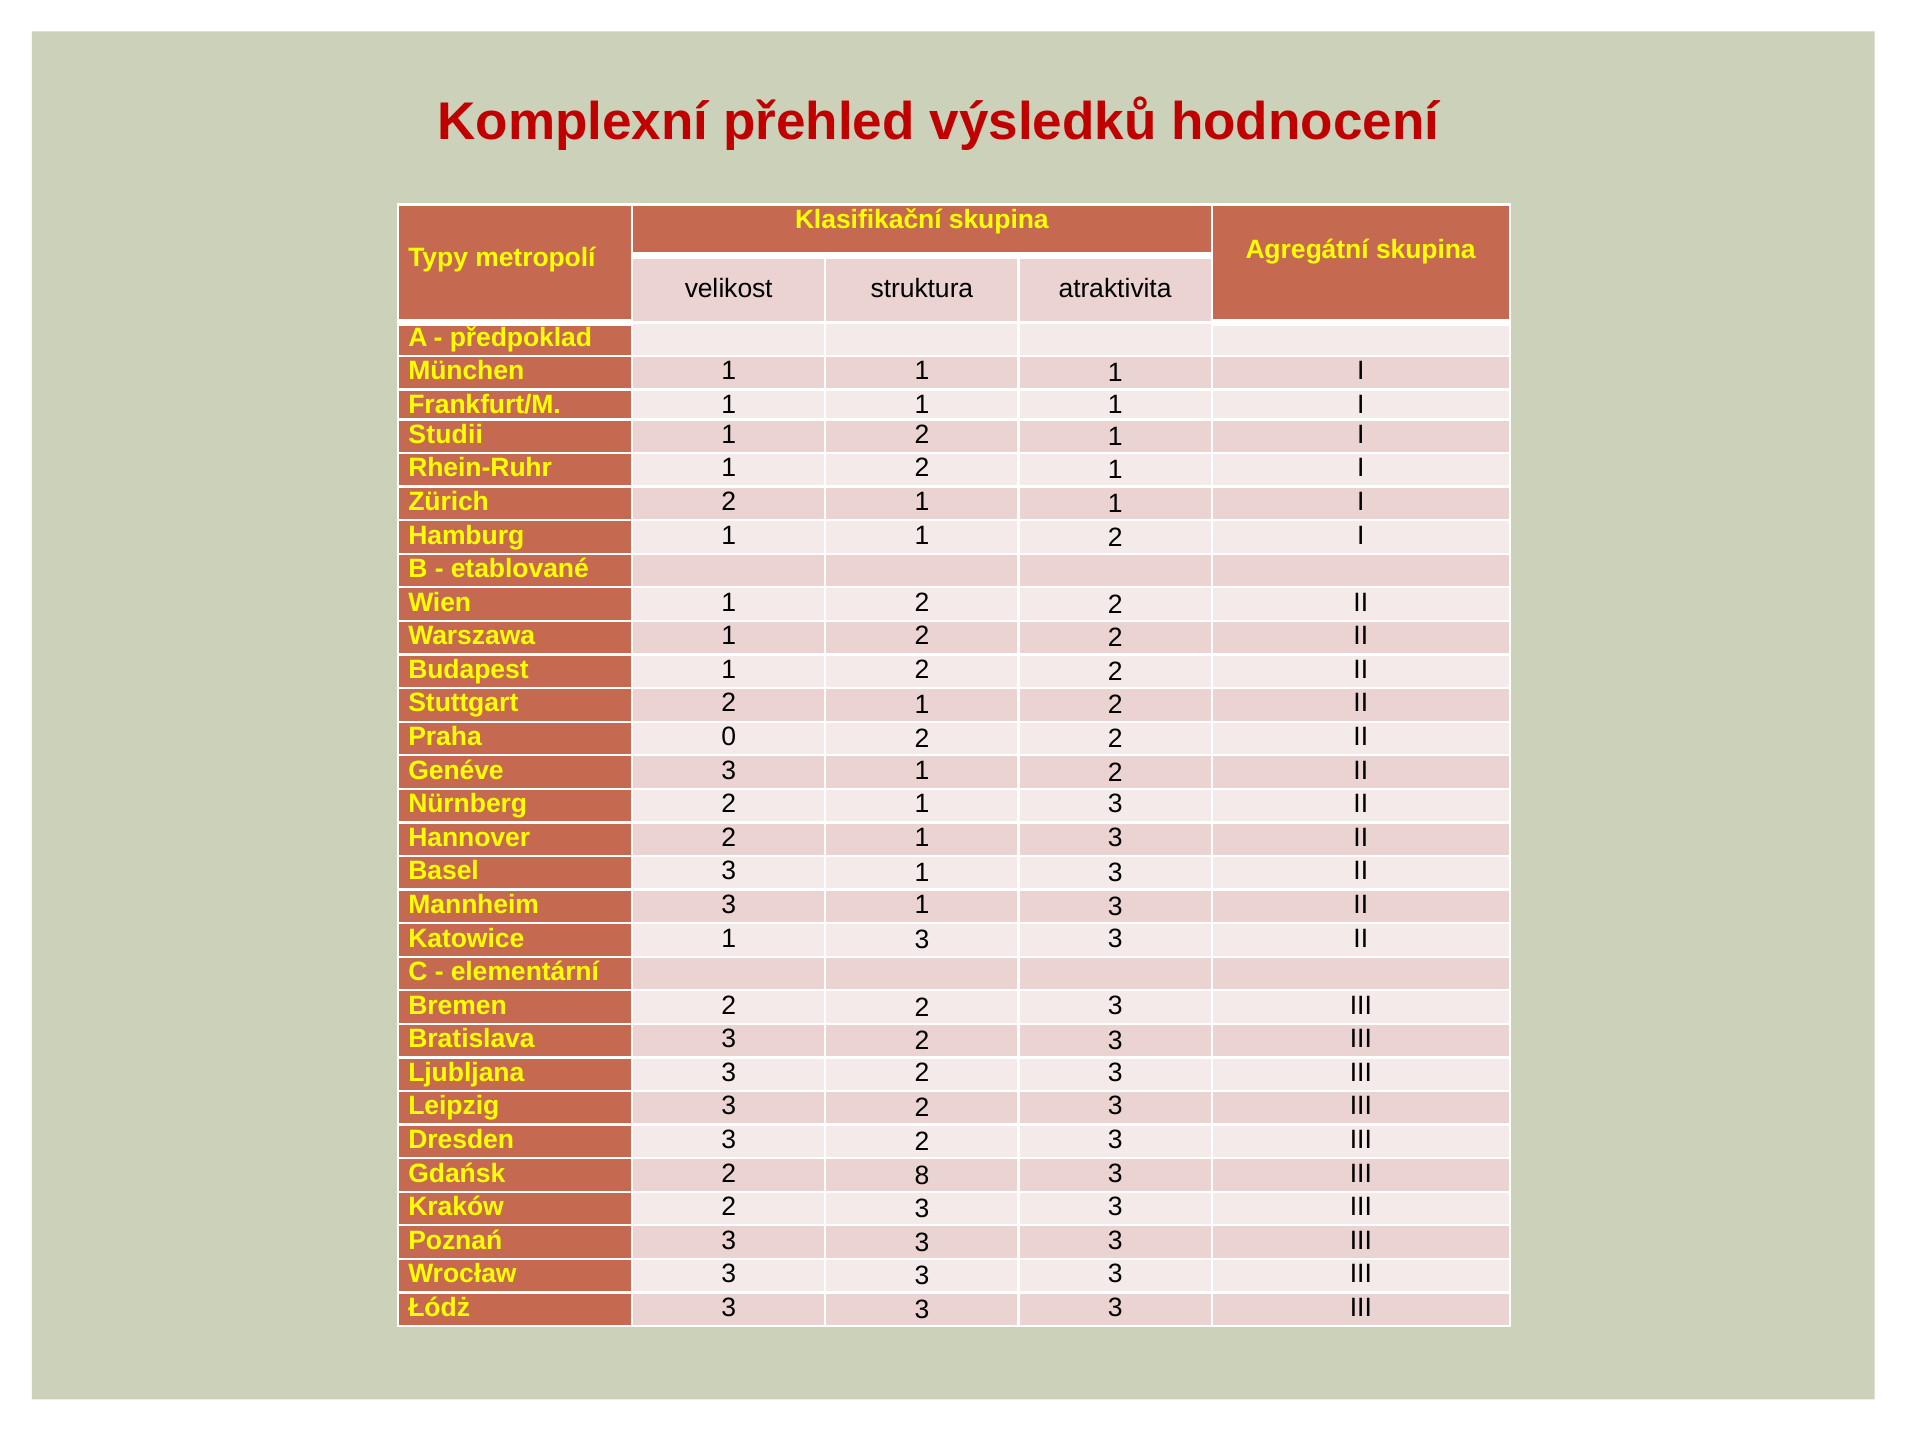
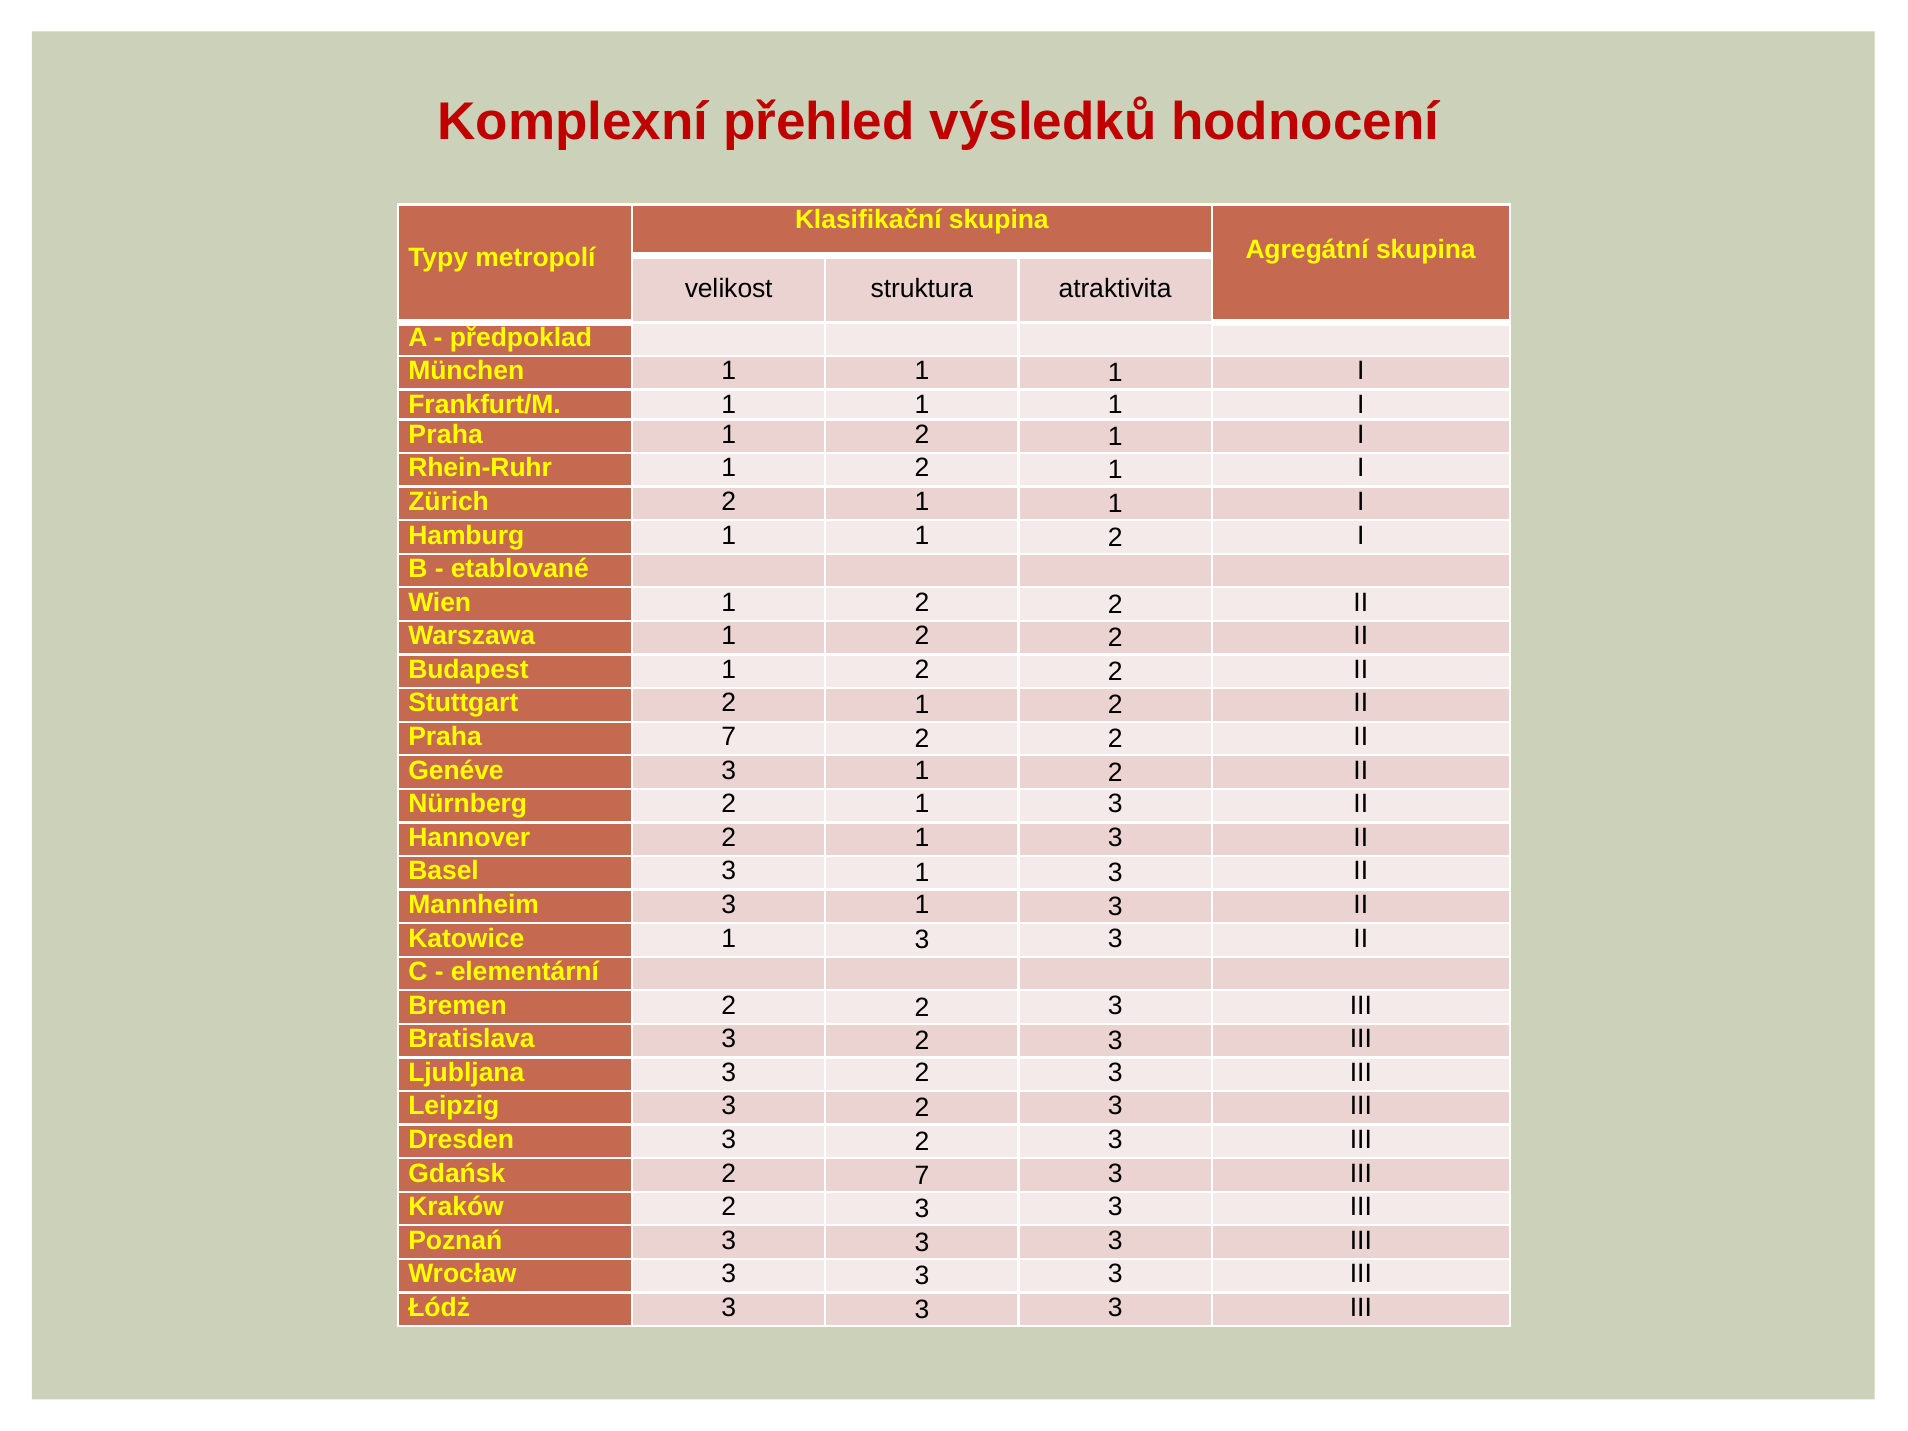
Studii at (446, 435): Studii -> Praha
Praha 0: 0 -> 7
2 8: 8 -> 7
